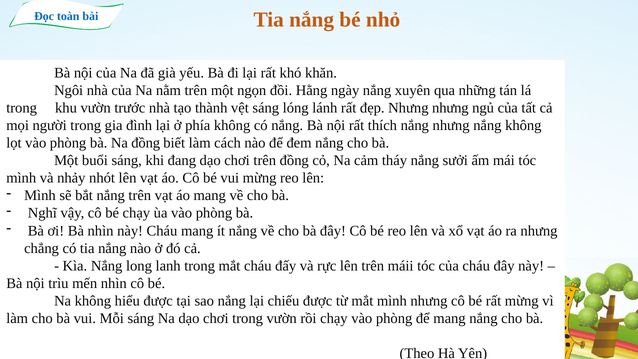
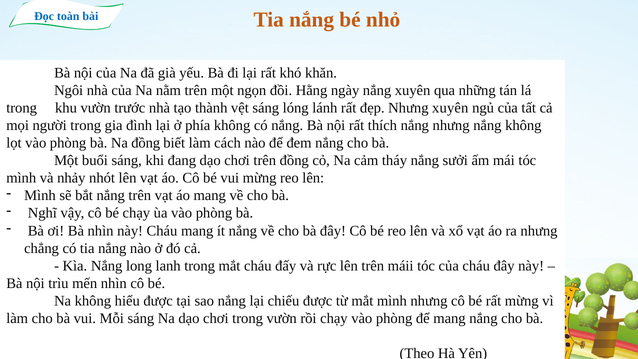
Nhưng nhưng: nhưng -> xuyên
